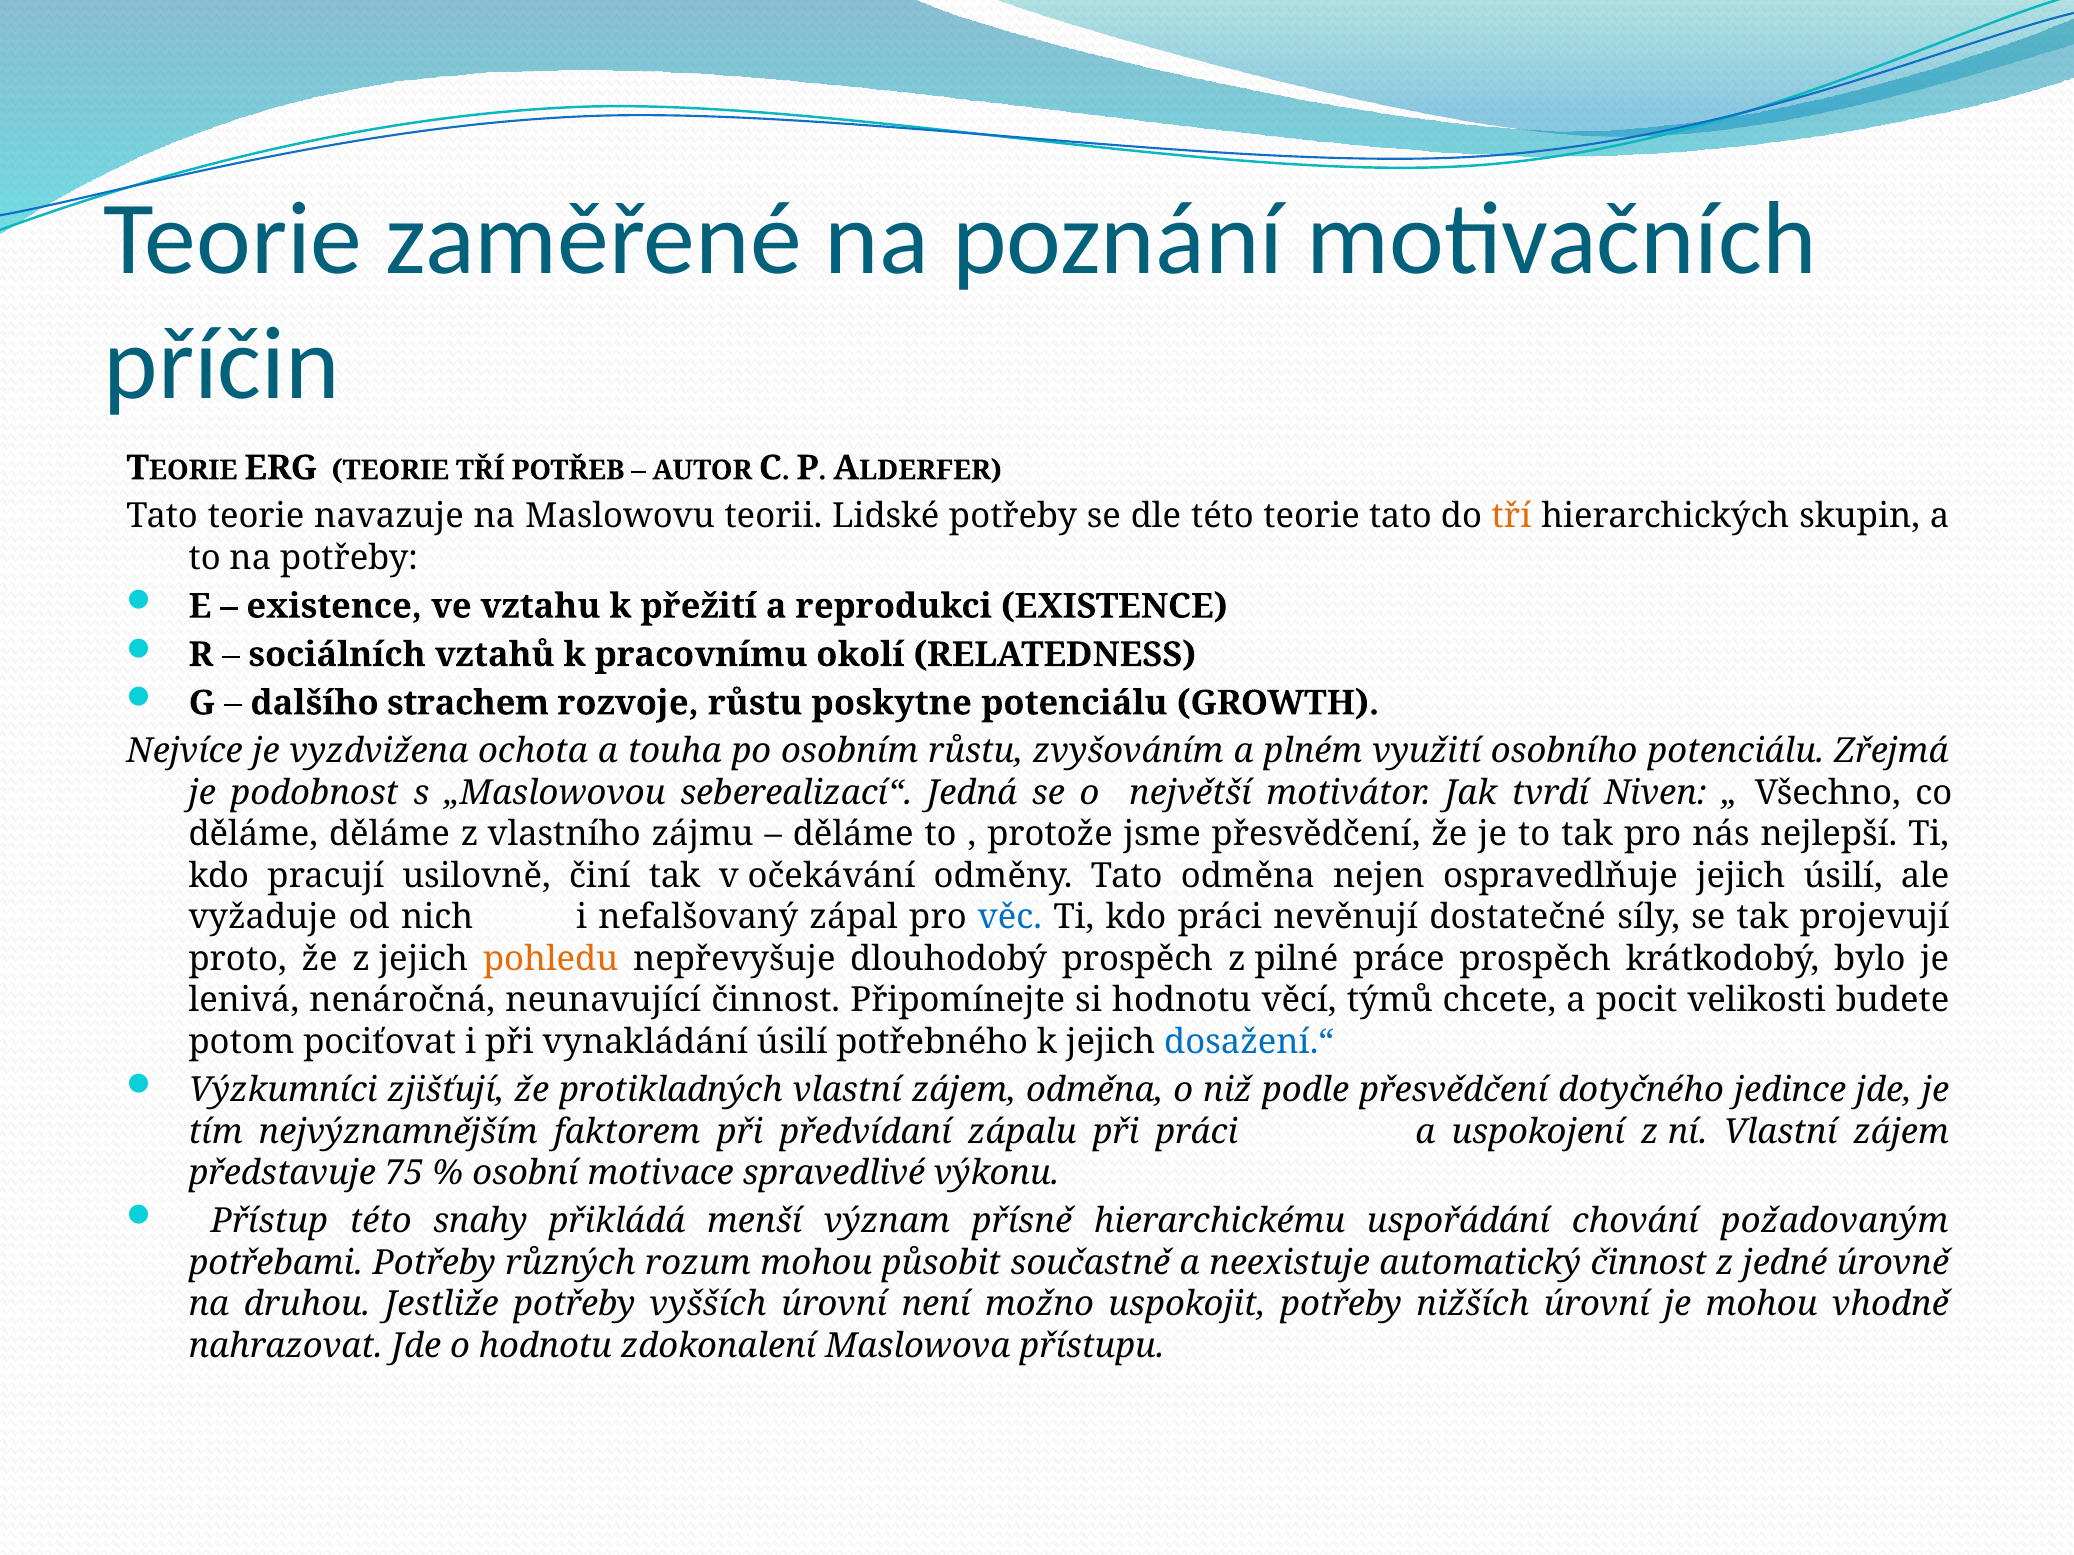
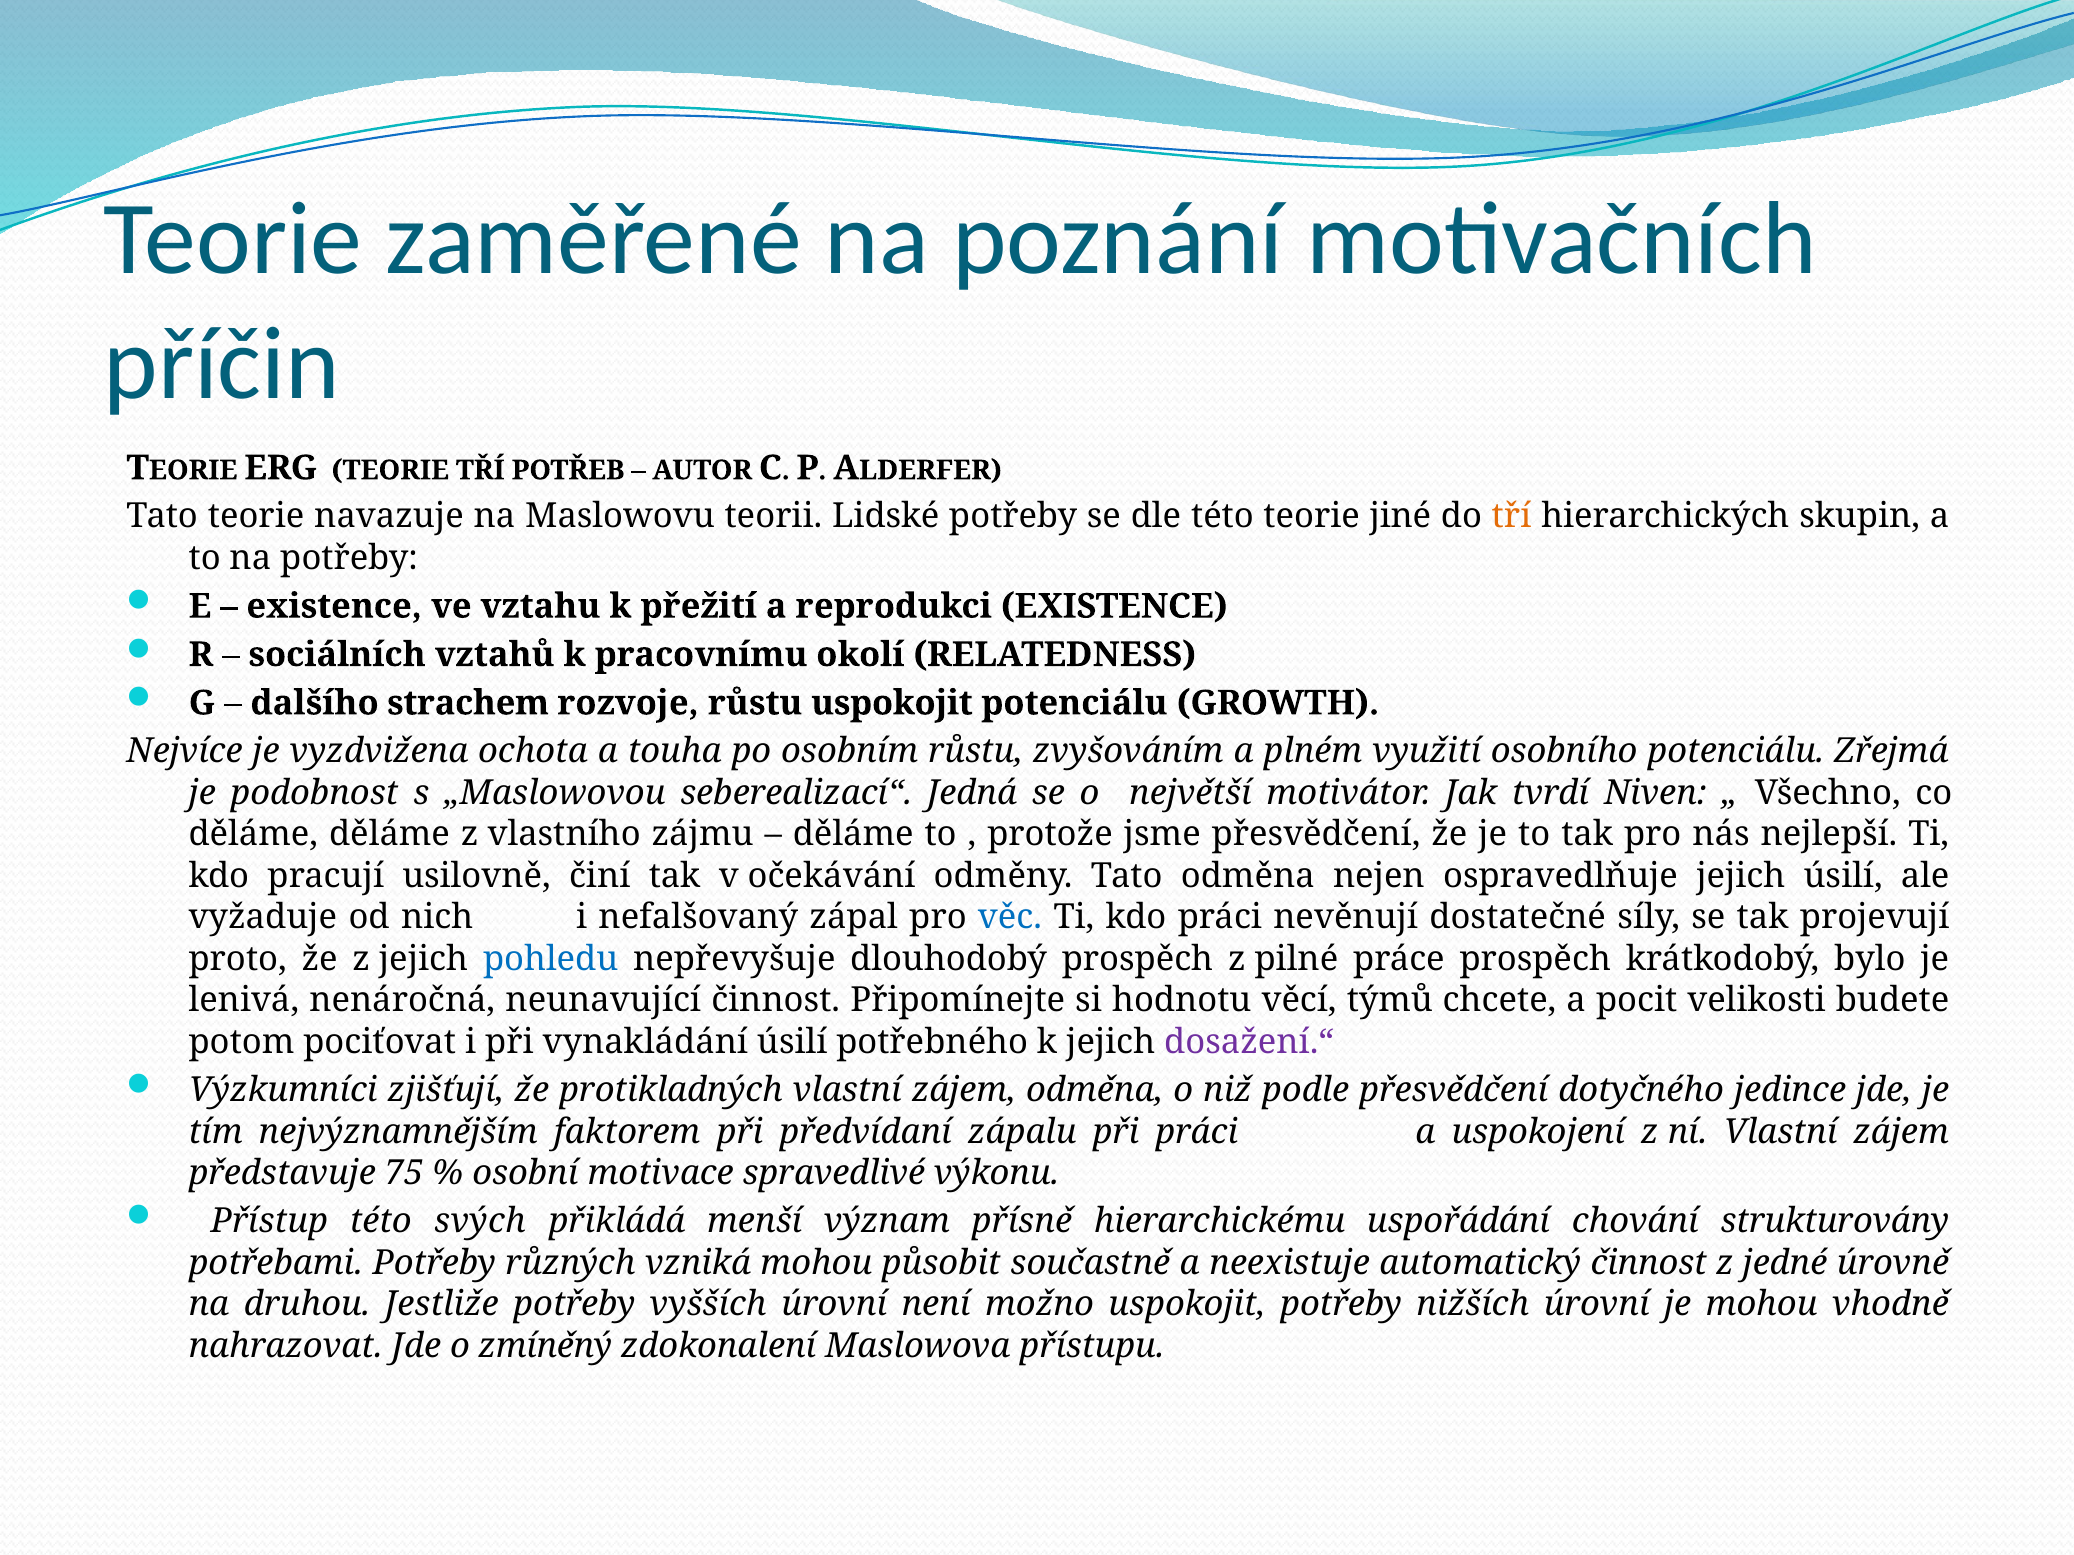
teorie tato: tato -> jiné
růstu poskytne: poskytne -> uspokojit
pohledu colour: orange -> blue
dosažení.“ colour: blue -> purple
snahy: snahy -> svých
požadovaným: požadovaným -> strukturovány
rozum: rozum -> vzniká
o hodnotu: hodnotu -> zmíněný
